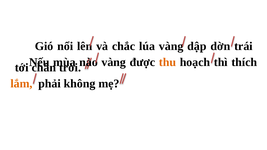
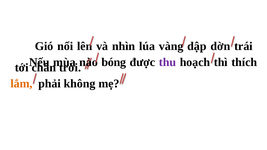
chắc: chắc -> nhìn
vàng at (114, 62): vàng -> bóng
thu colour: orange -> purple
